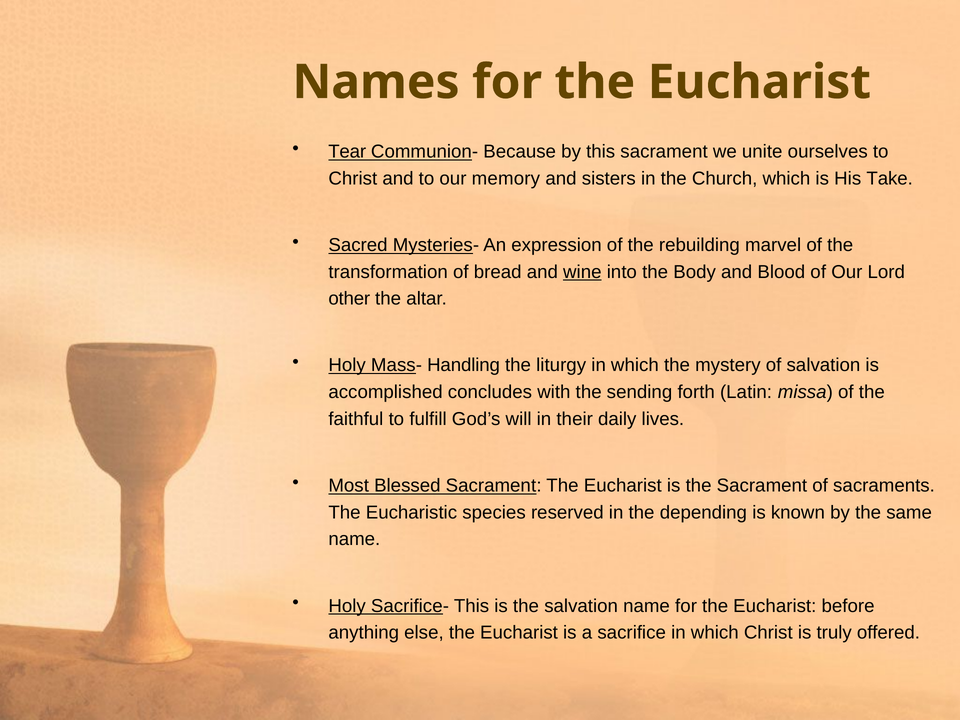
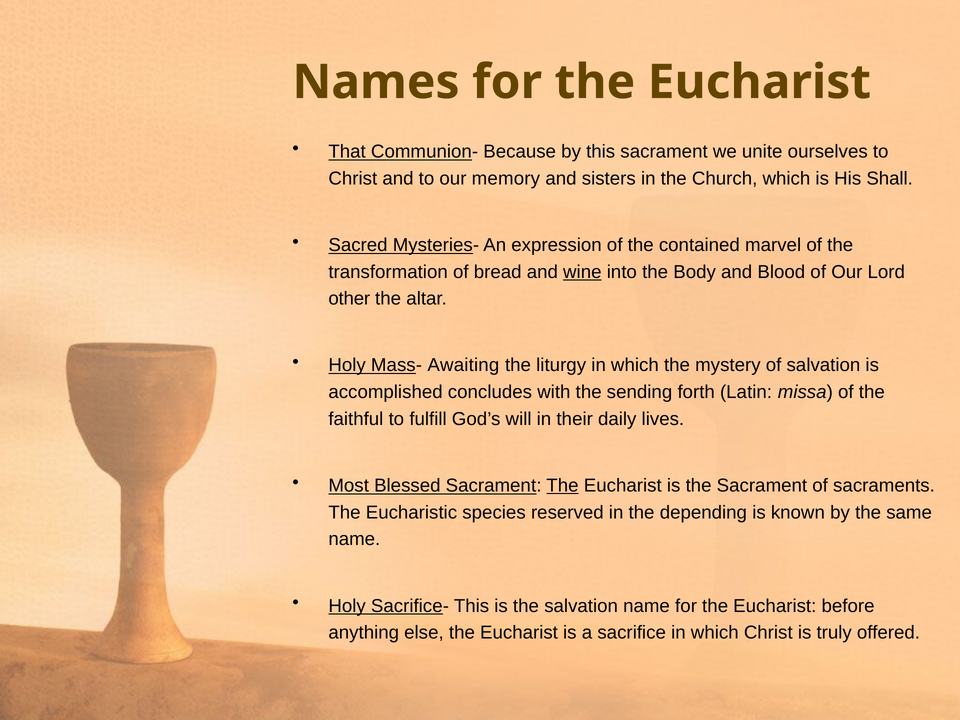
Tear: Tear -> That
Take: Take -> Shall
rebuilding: rebuilding -> contained
Handling: Handling -> Awaiting
The at (562, 486) underline: none -> present
